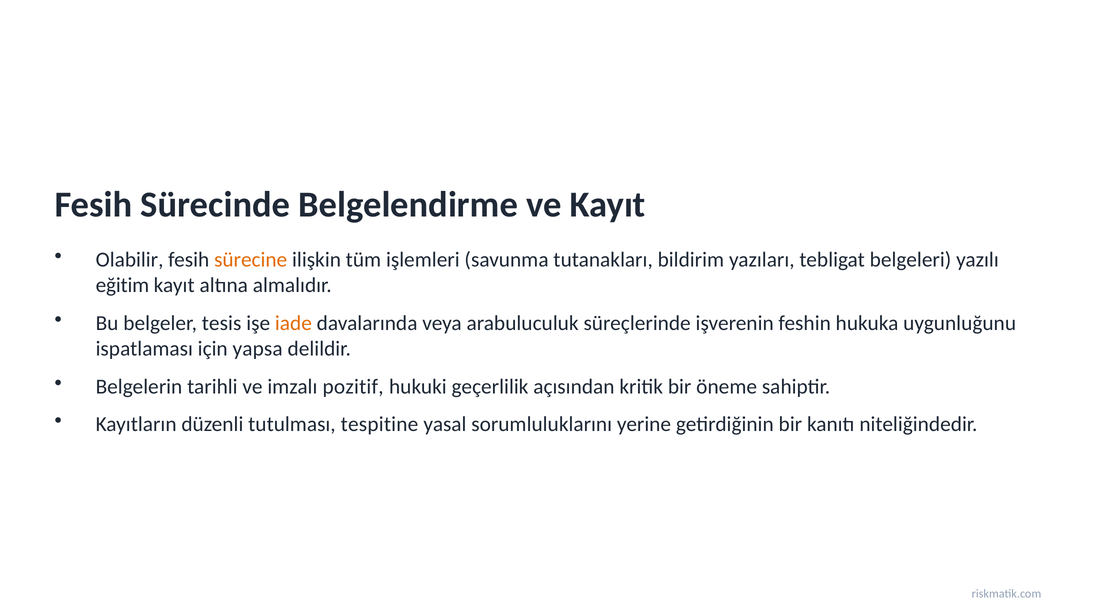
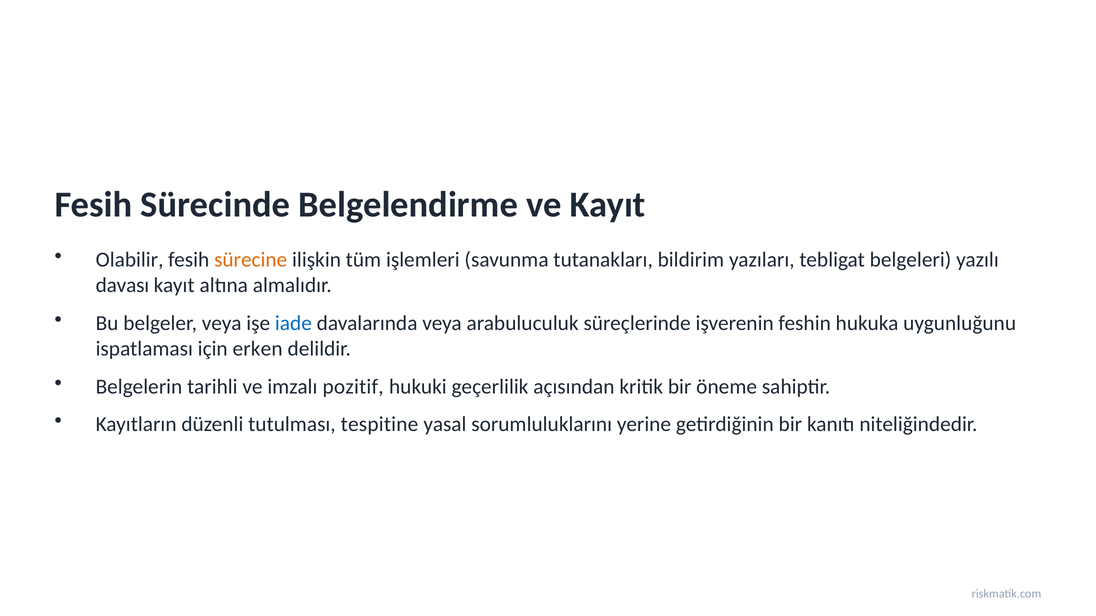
eğitim: eğitim -> davası
belgeler tesis: tesis -> veya
iade colour: orange -> blue
yapsa: yapsa -> erken
